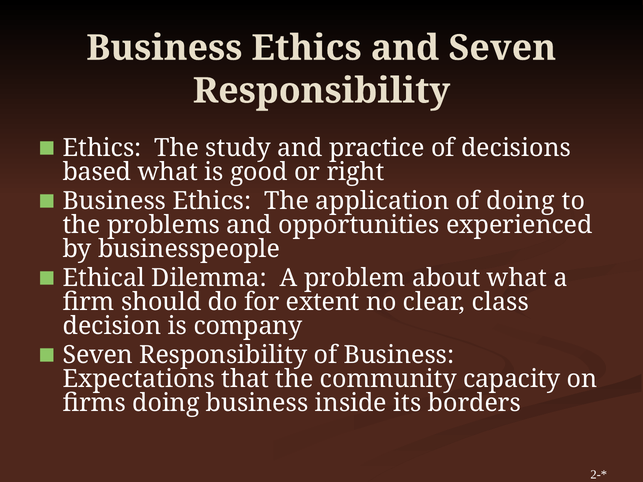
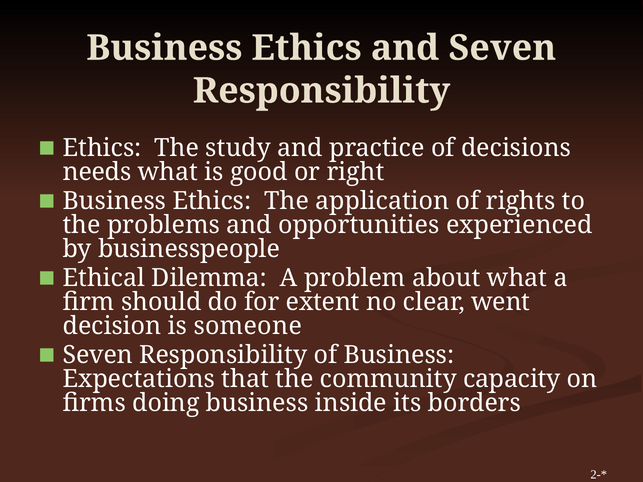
based: based -> needs
of doing: doing -> rights
class: class -> went
company: company -> someone
